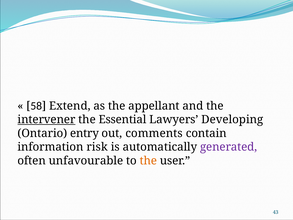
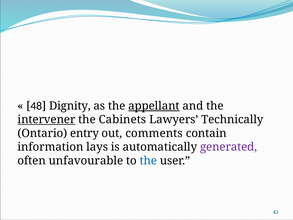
58: 58 -> 48
Extend: Extend -> Dignity
appellant underline: none -> present
Essential: Essential -> Cabinets
Developing: Developing -> Technically
risk: risk -> lays
the at (148, 160) colour: orange -> blue
